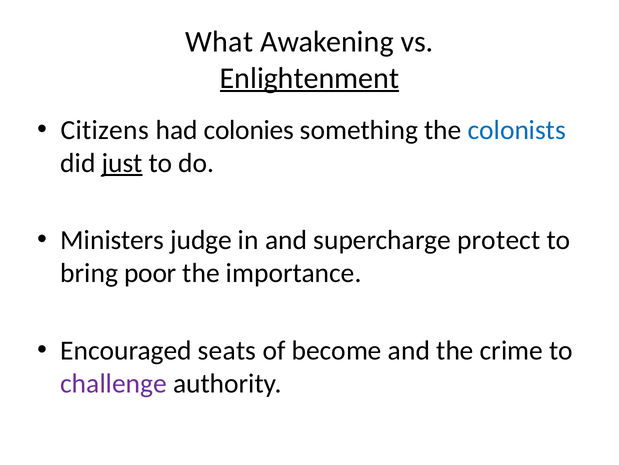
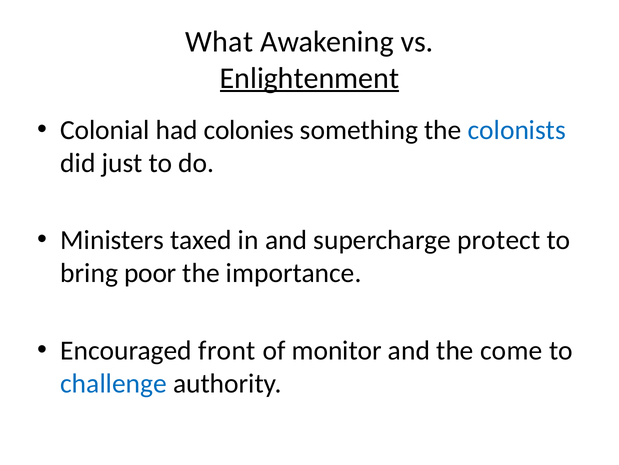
Citizens: Citizens -> Colonial
just underline: present -> none
judge: judge -> taxed
seats: seats -> front
become: become -> monitor
crime: crime -> come
challenge colour: purple -> blue
